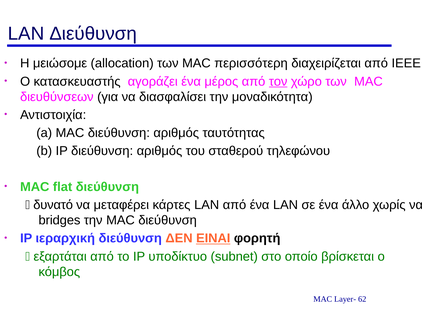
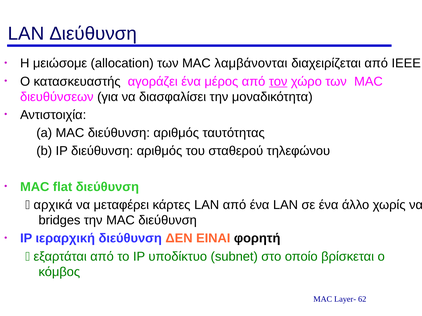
περισσότερη: περισσότερη -> λαμβάνονται
δυνατό: δυνατό -> αρχικά
ΕΙΝΑΙ underline: present -> none
